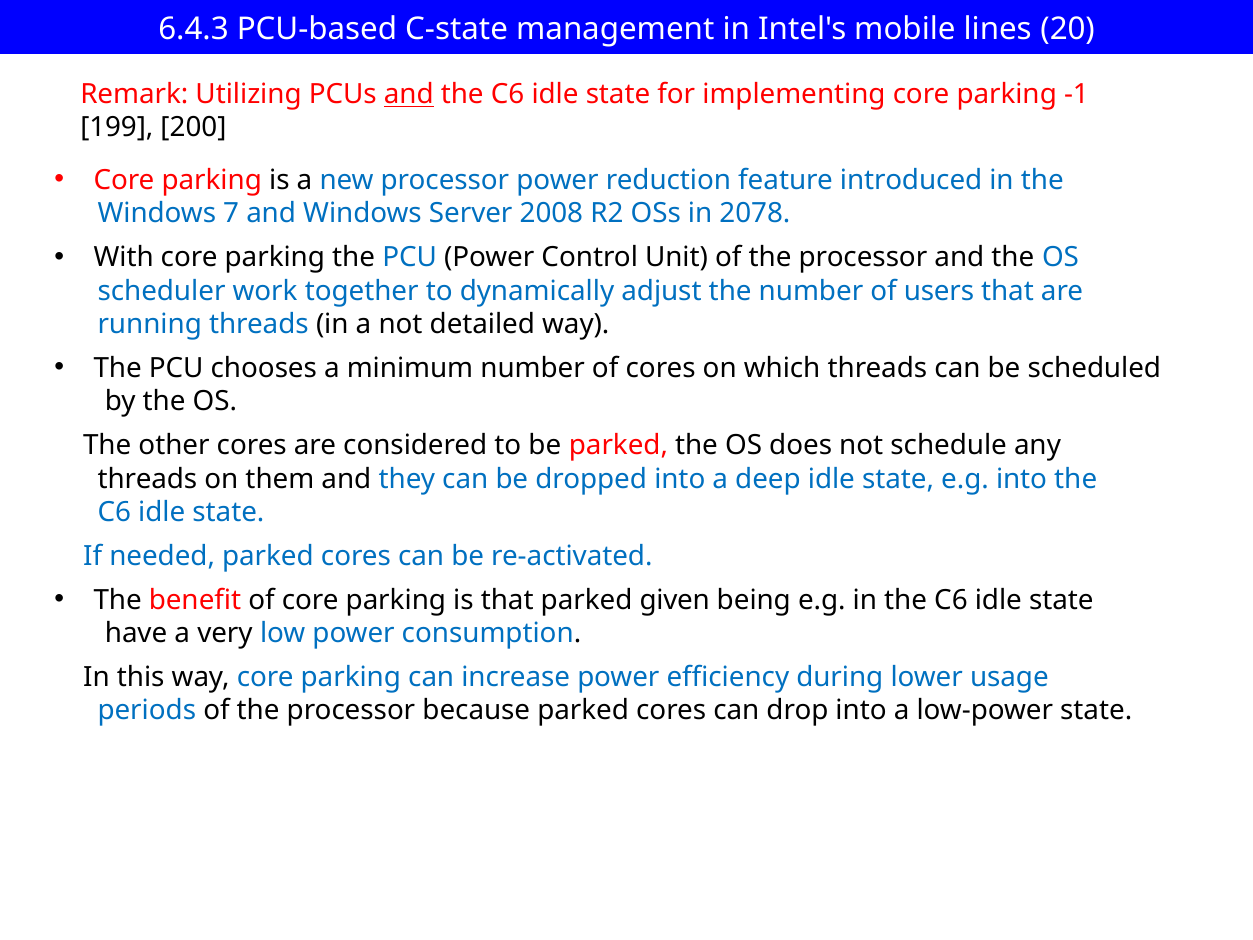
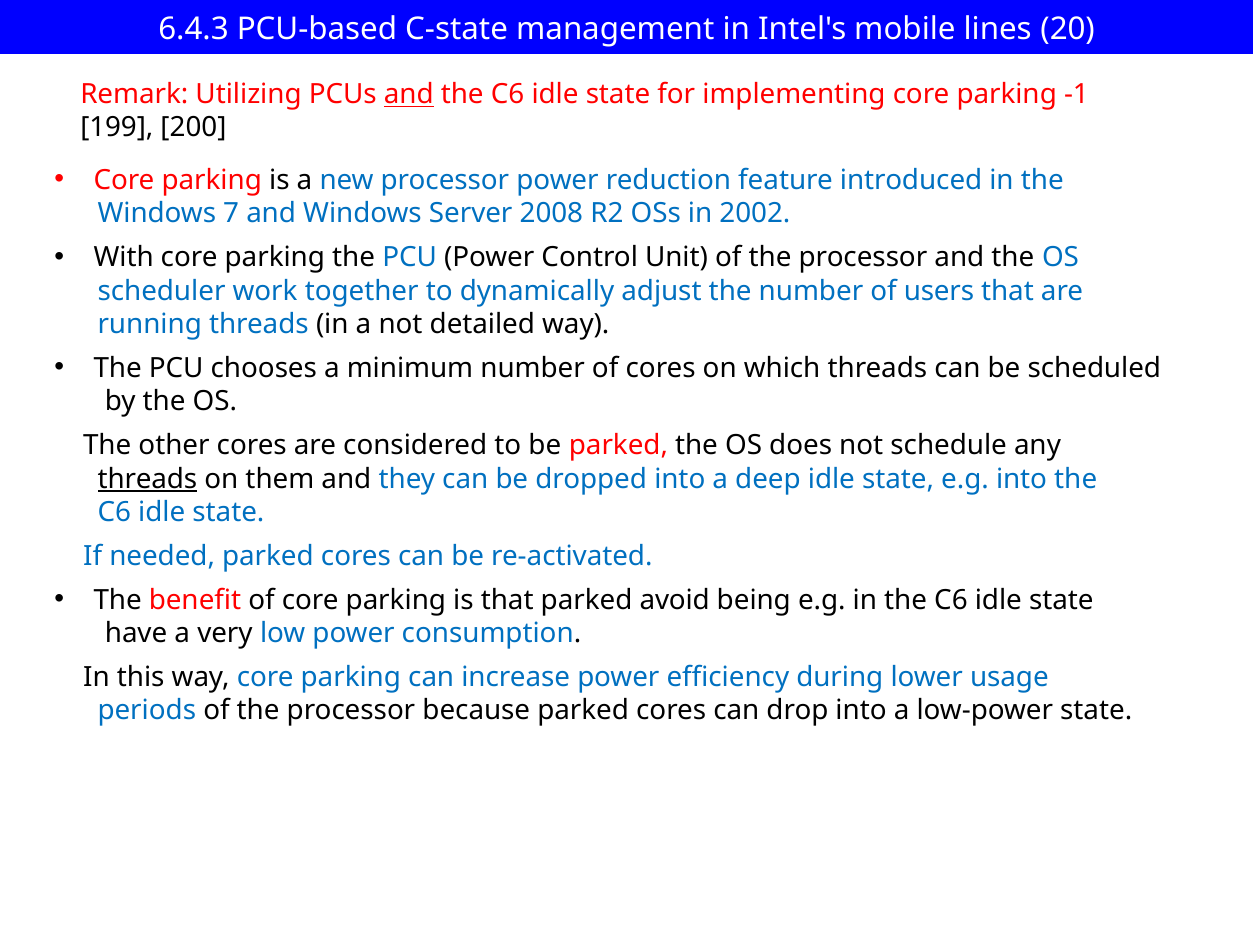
2078: 2078 -> 2002
threads at (147, 479) underline: none -> present
given: given -> avoid
